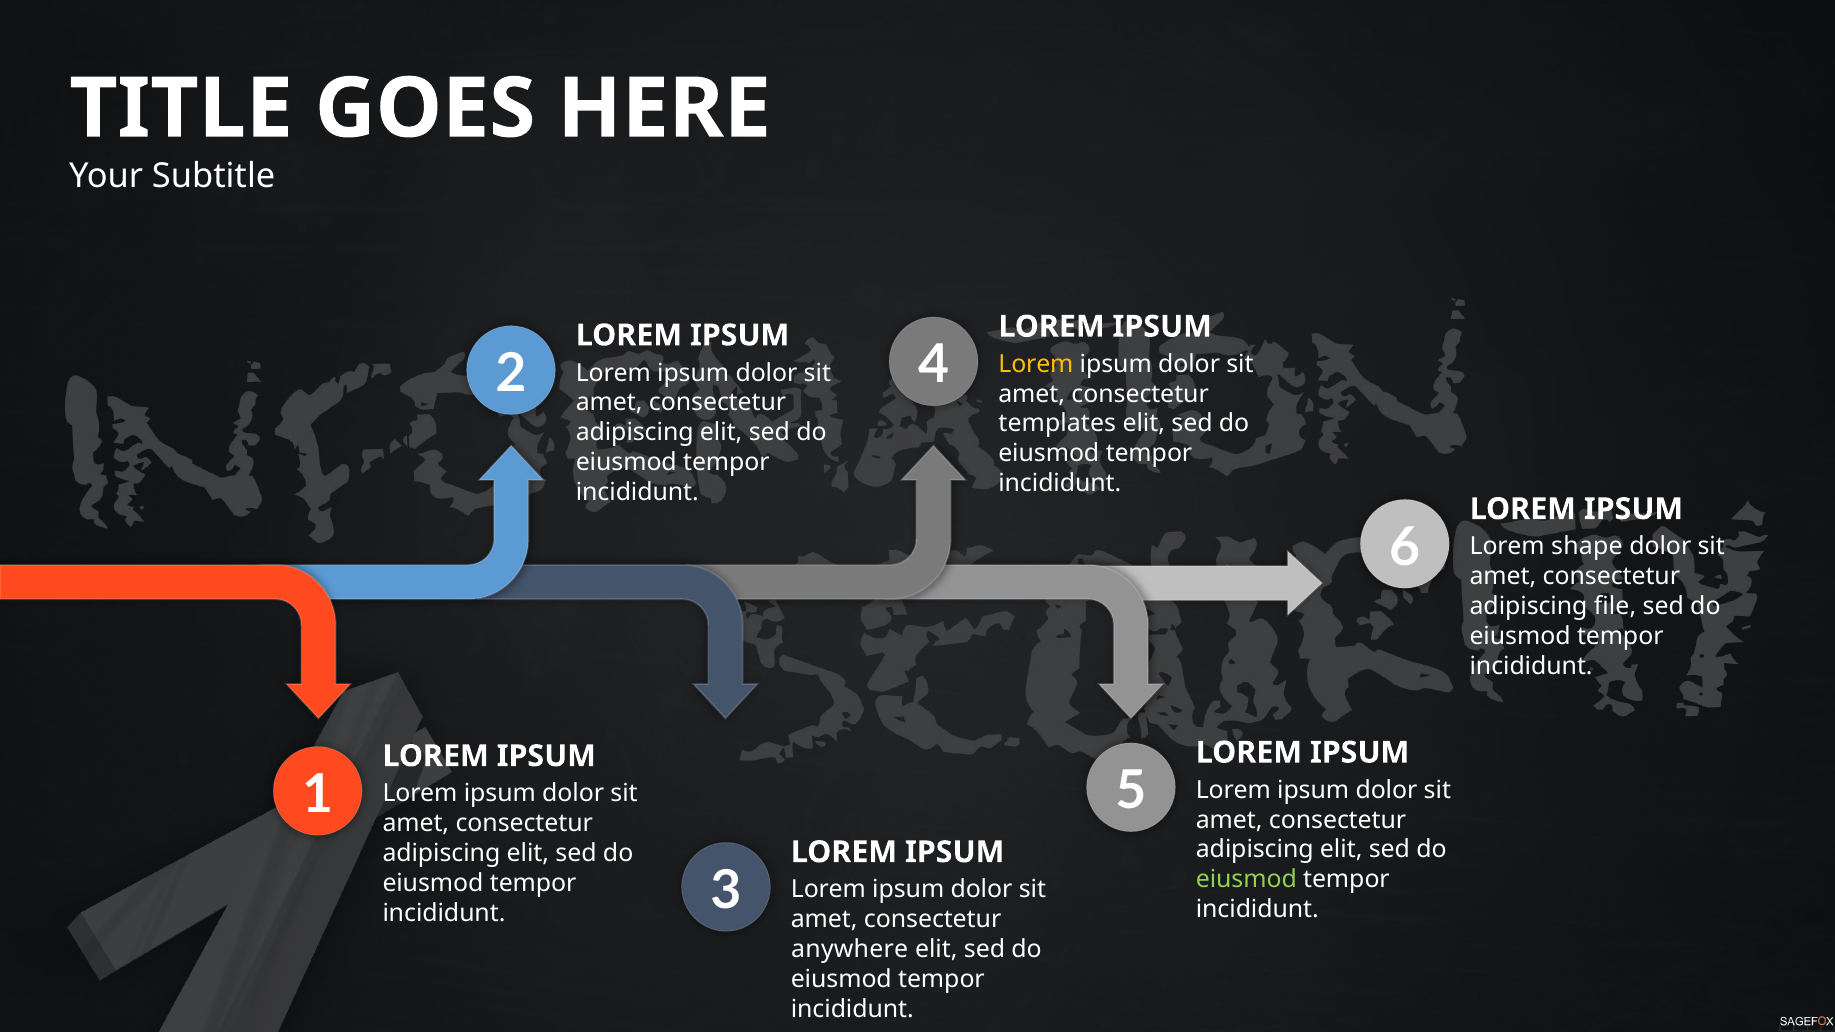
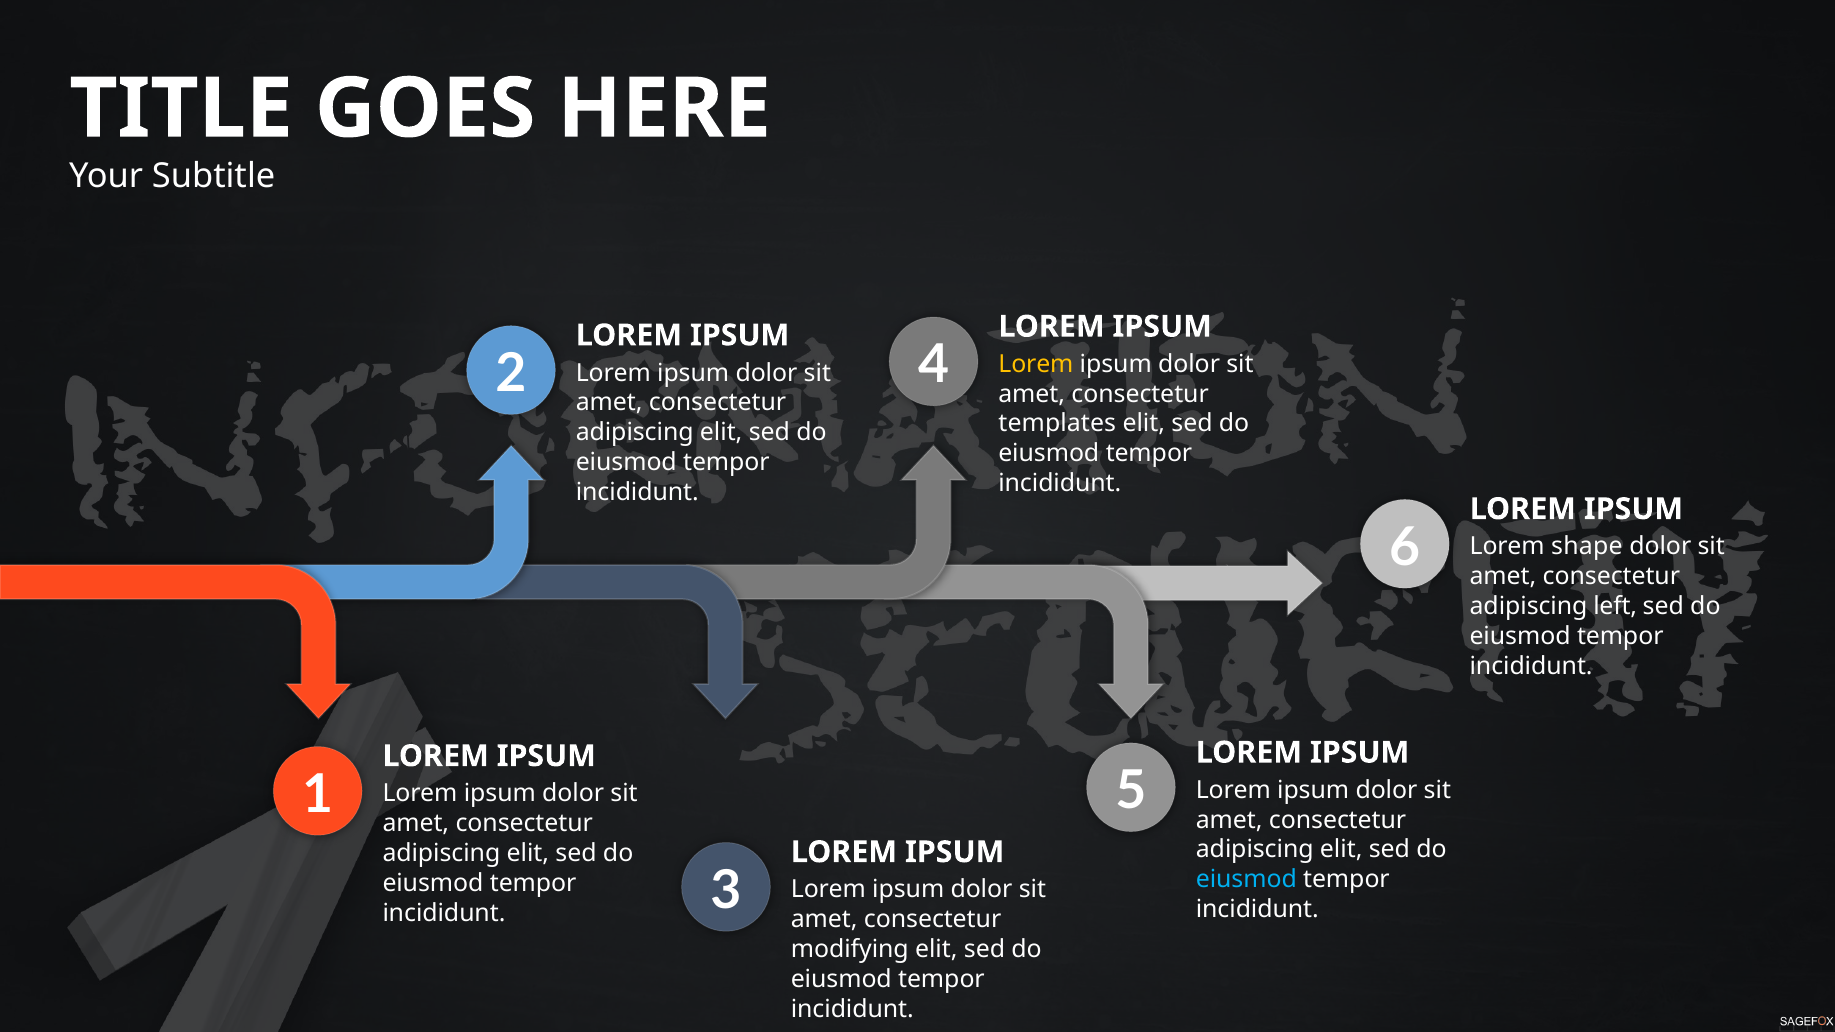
file: file -> left
eiusmod at (1246, 880) colour: light green -> light blue
anywhere: anywhere -> modifying
